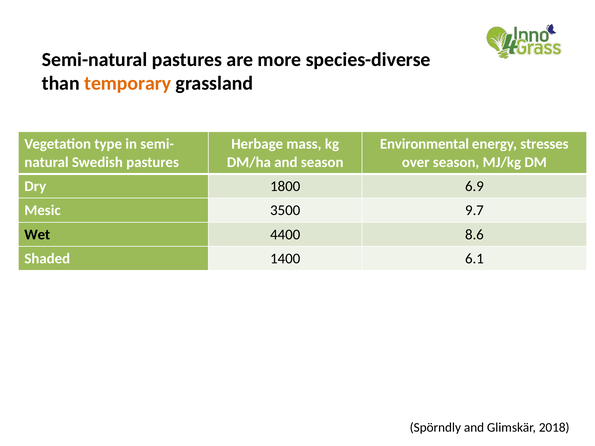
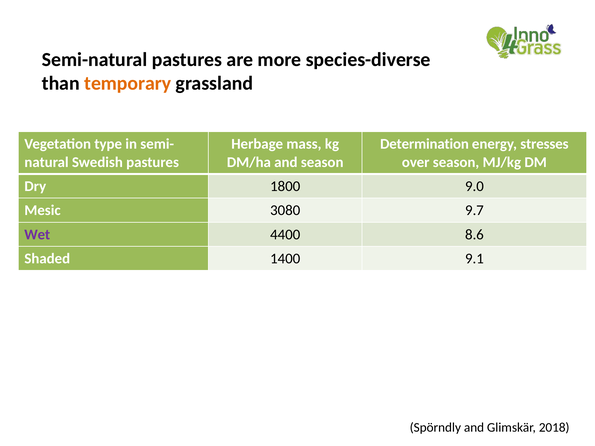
Environmental: Environmental -> Determination
6.9: 6.9 -> 9.0
3500: 3500 -> 3080
Wet colour: black -> purple
6.1: 6.1 -> 9.1
